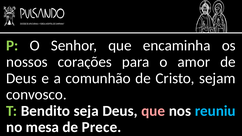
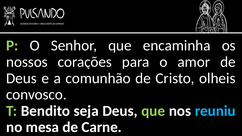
sejam: sejam -> olheis
que at (153, 111) colour: pink -> light green
Prece: Prece -> Carne
